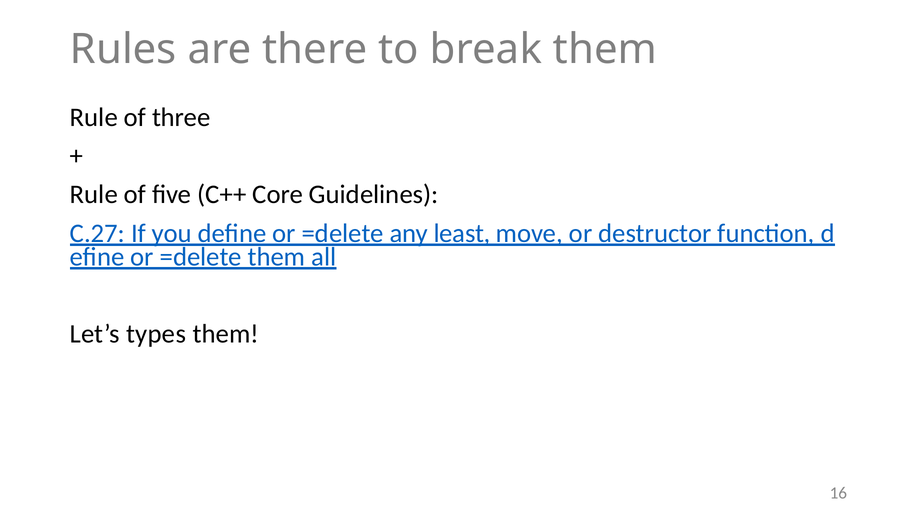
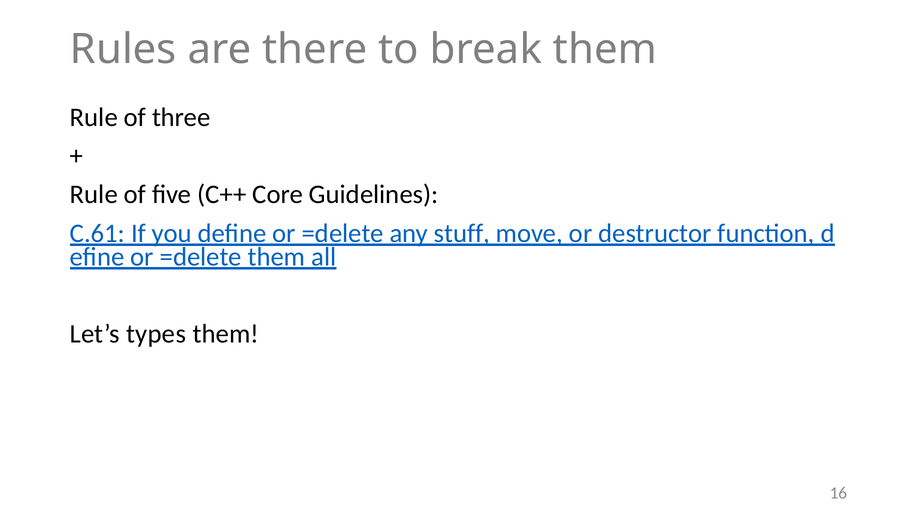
C.27: C.27 -> C.61
least: least -> stuff
